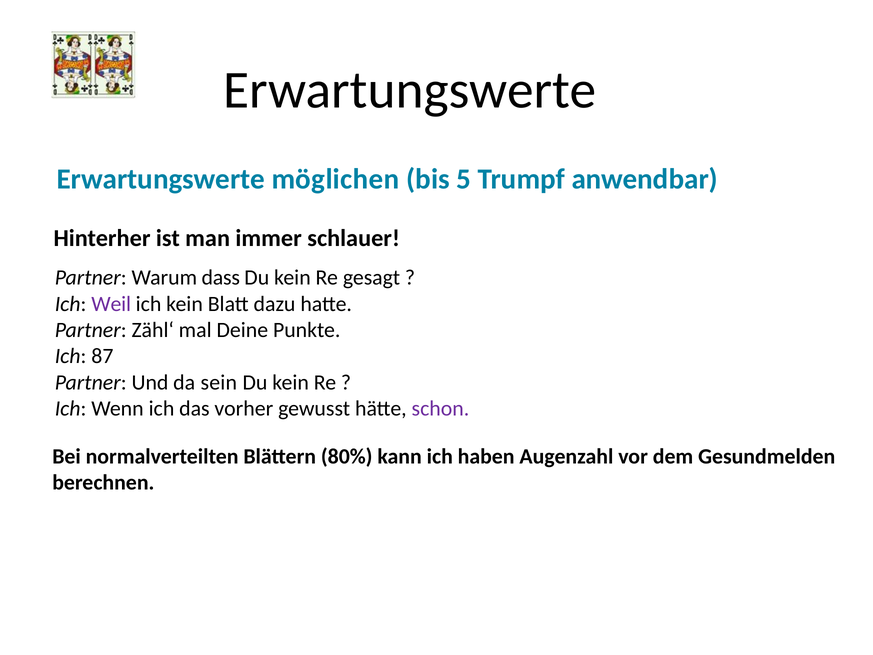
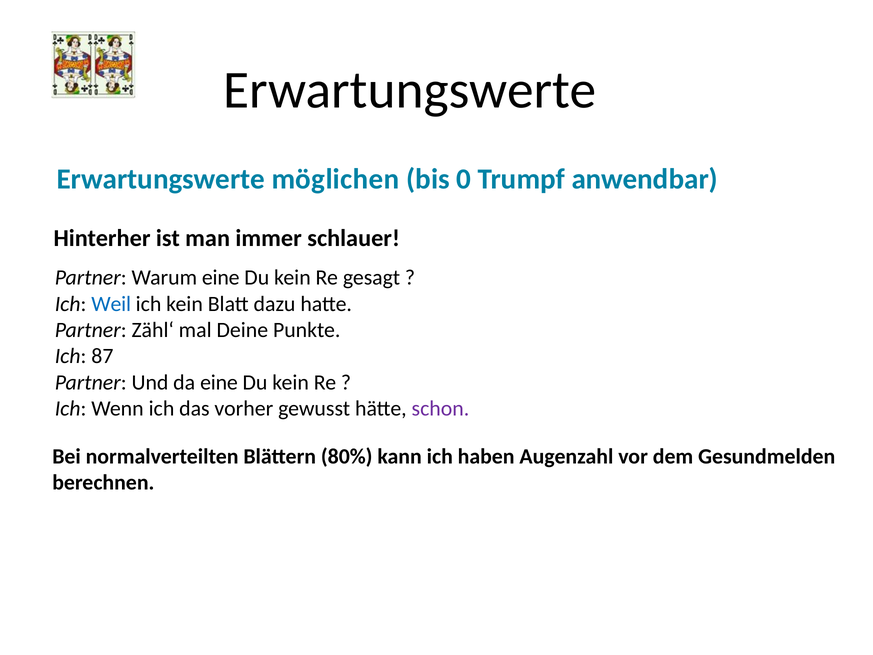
5: 5 -> 0
Warum dass: dass -> eine
Weil colour: purple -> blue
da sein: sein -> eine
